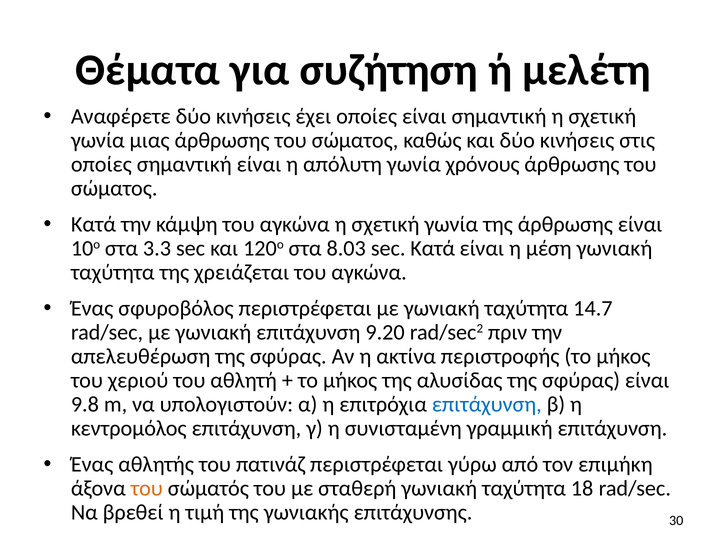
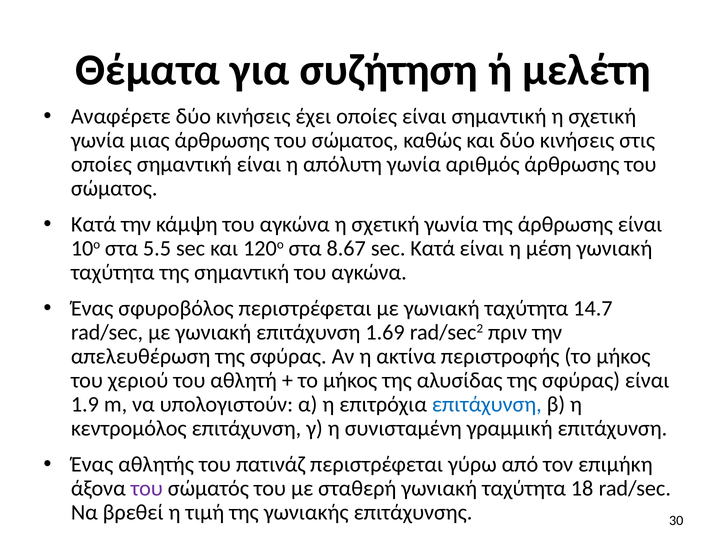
χρόνους: χρόνους -> αριθμός
3.3: 3.3 -> 5.5
8.03: 8.03 -> 8.67
της χρειάζεται: χρειάζεται -> σημαντική
9.20: 9.20 -> 1.69
9.8: 9.8 -> 1.9
του at (147, 488) colour: orange -> purple
